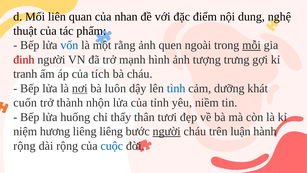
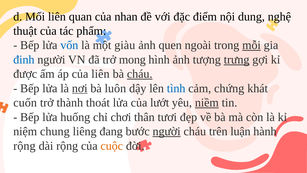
rằng: rằng -> giàu
đinh colour: red -> blue
mạnh: mạnh -> mong
trưng underline: none -> present
tranh: tranh -> được
của tích: tích -> liên
cháu at (140, 74) underline: none -> present
dưỡng: dưỡng -> chứng
nhộn: nhộn -> thoát
tỉnh: tỉnh -> lướt
niềm underline: none -> present
thấy: thấy -> chơi
hương: hương -> chung
liêng liêng: liêng -> đang
cuộc colour: blue -> orange
